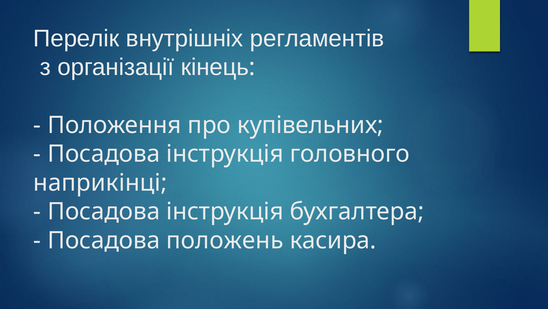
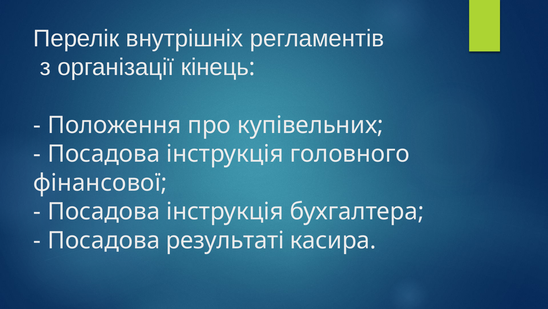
наприкінці: наприкінці -> фінансової
положень: положень -> результаті
